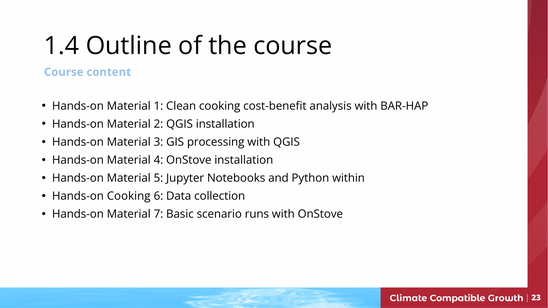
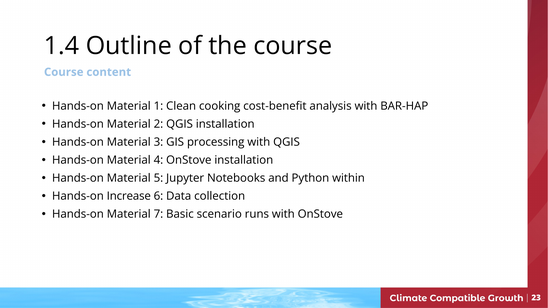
Hands-on Cooking: Cooking -> Increase
